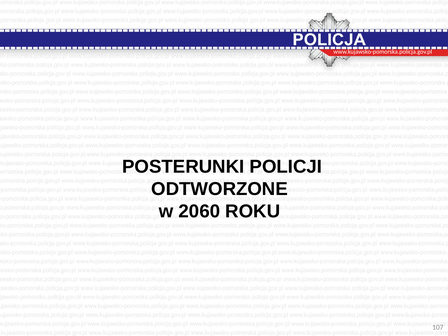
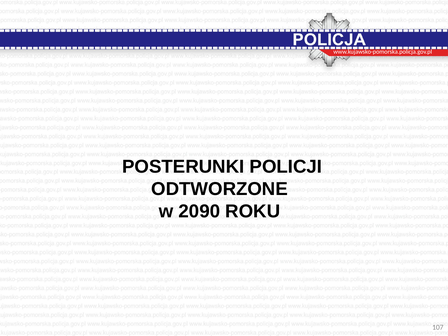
2060: 2060 -> 2090
